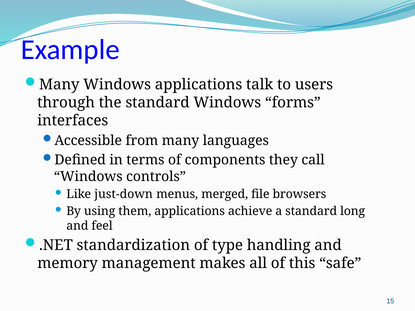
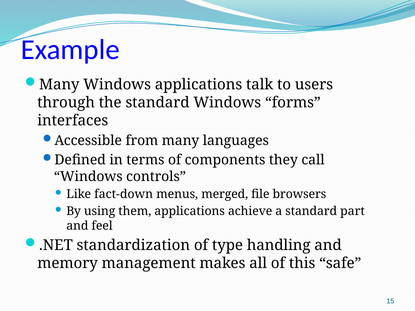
just-down: just-down -> fact-down
long: long -> part
